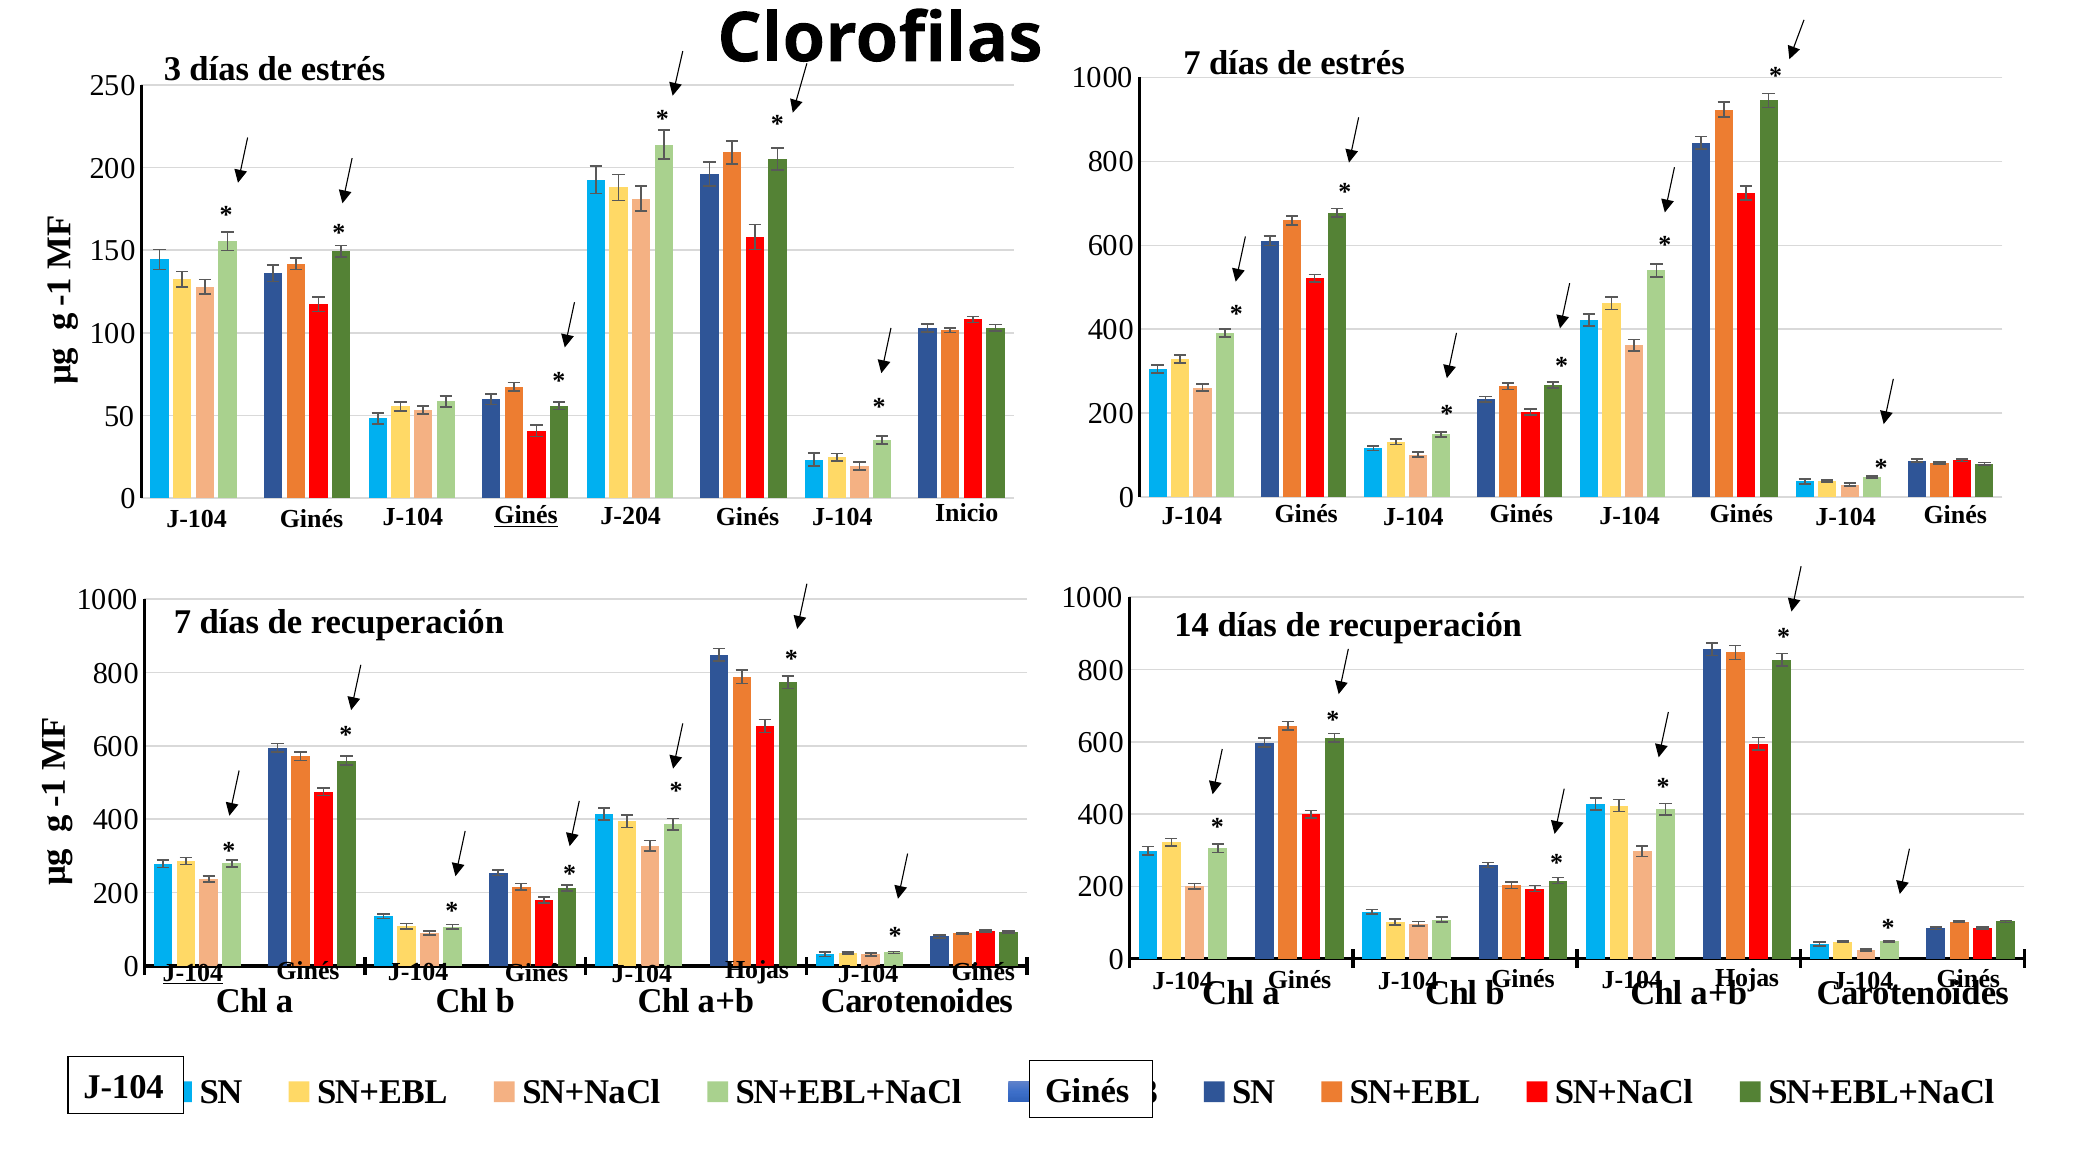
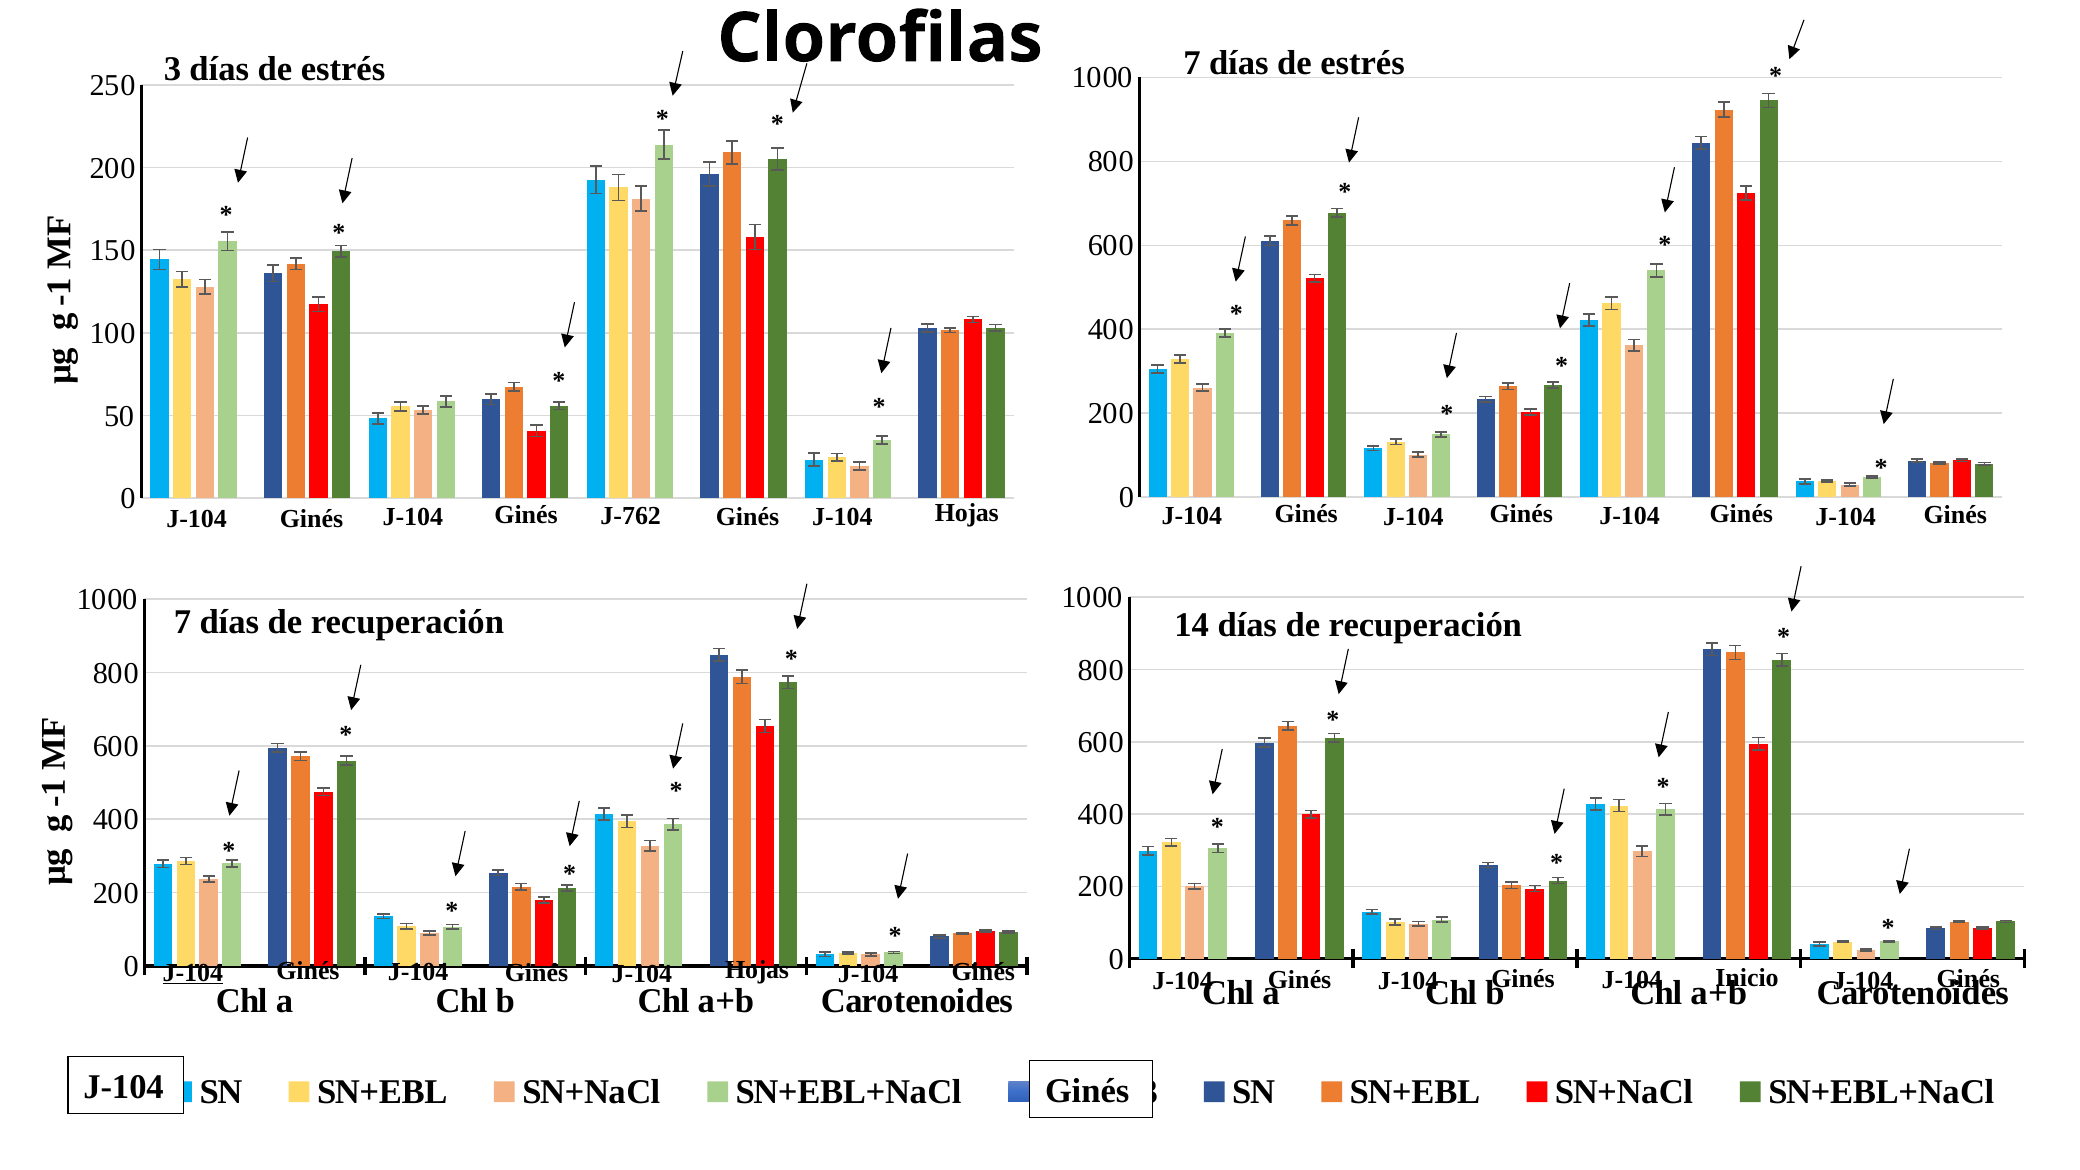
Ginés at (526, 515) underline: present -> none
J-204: J-204 -> J-762
Inicio at (967, 513): Inicio -> Hojas
Hojas at (1747, 978): Hojas -> Inicio
